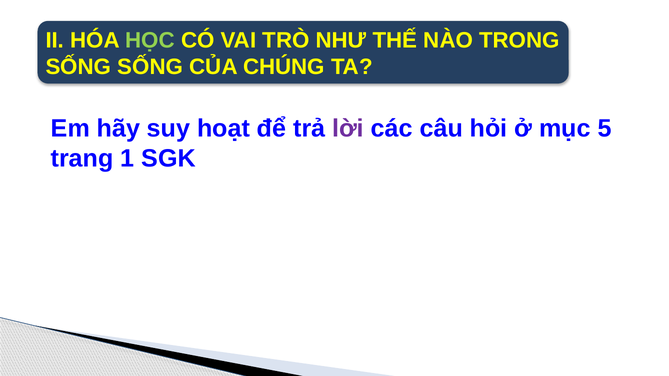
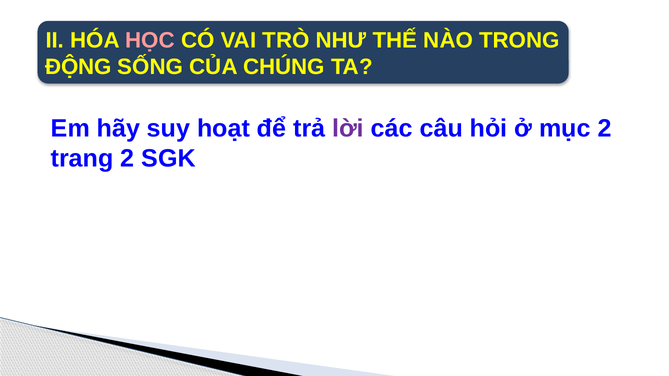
HỌC colour: light green -> pink
SỐNG at (78, 67): SỐNG -> ĐỘNG
mục 5: 5 -> 2
trang 1: 1 -> 2
